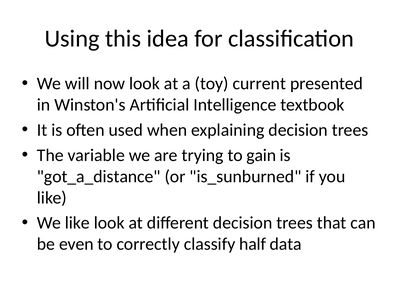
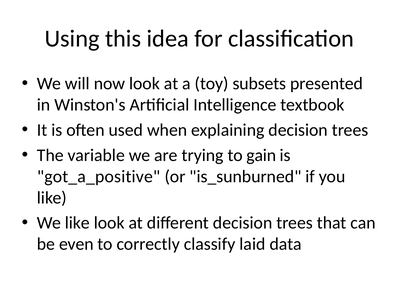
current: current -> subsets
got_a_distance: got_a_distance -> got_a_positive
half: half -> laid
